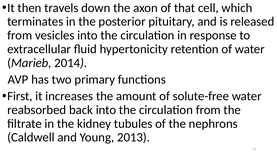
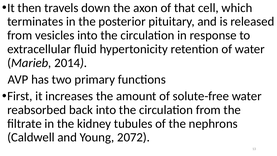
2013: 2013 -> 2072
